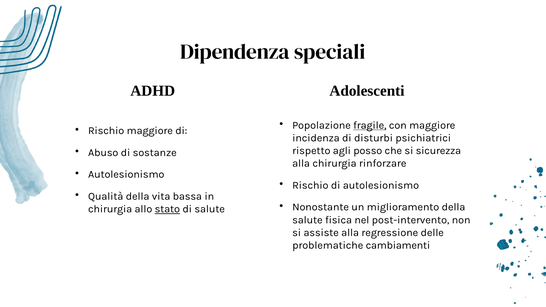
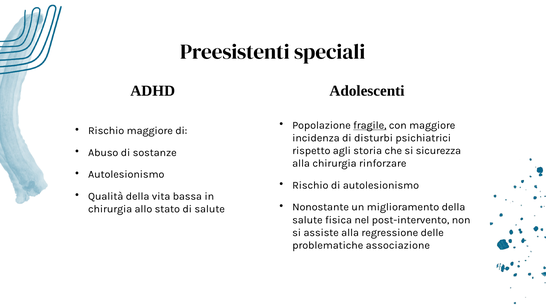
Dipendenza: Dipendenza -> Preesistenti
posso: posso -> storia
stato underline: present -> none
cambiamenti: cambiamenti -> associazione
